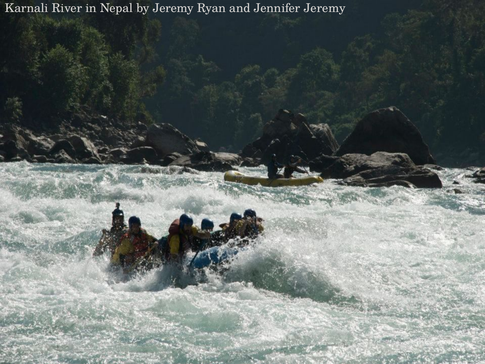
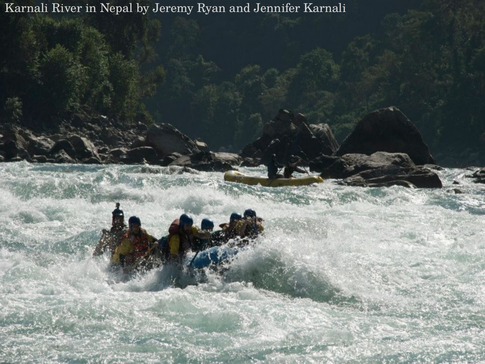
Jennifer Jeremy: Jeremy -> Karnali
